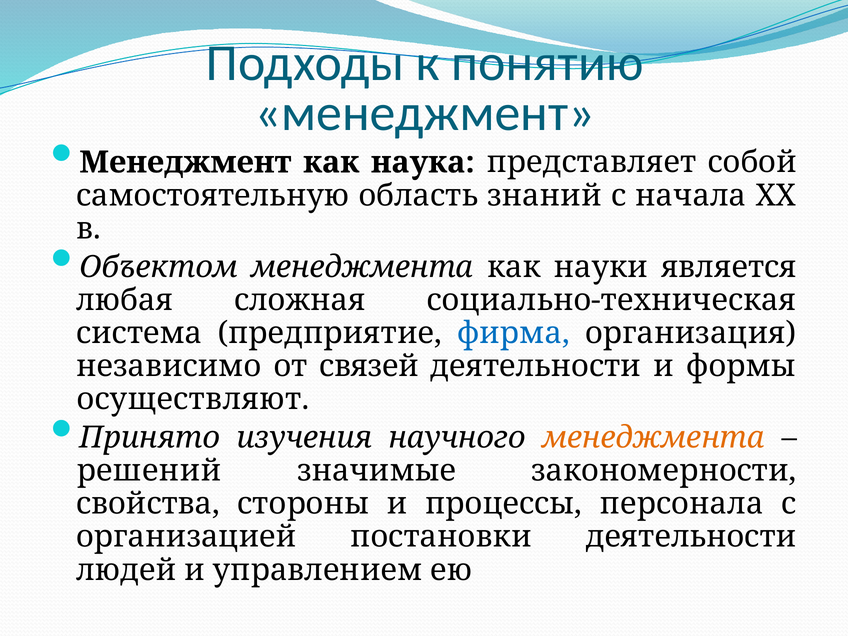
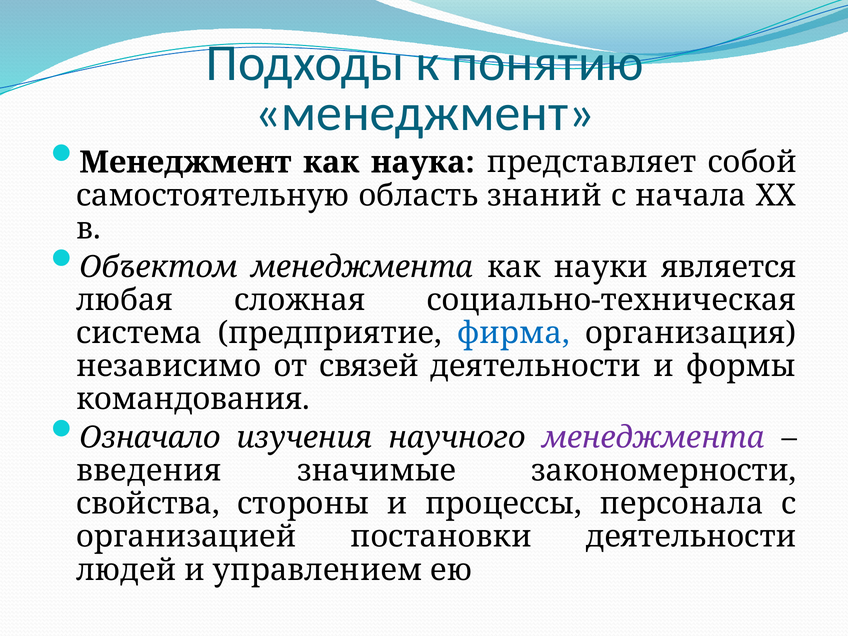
осуществляют: осуществляют -> командования
Принято: Принято -> Означало
менеджмента at (653, 438) colour: orange -> purple
решений: решений -> введения
